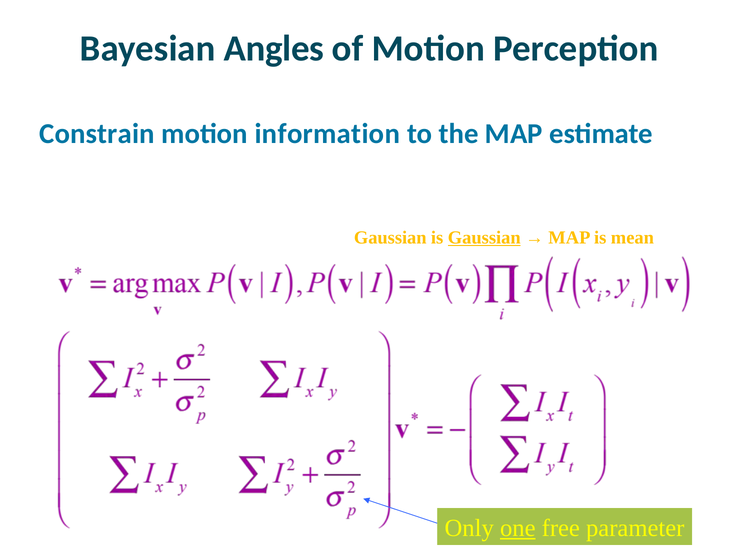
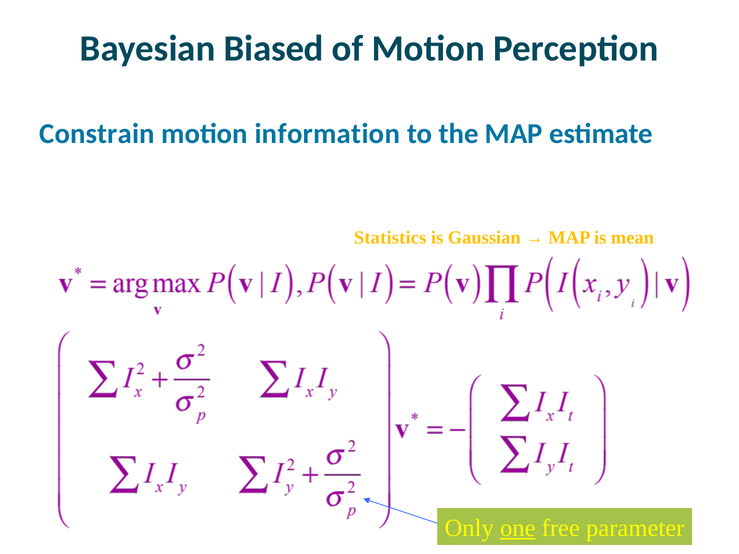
Angles: Angles -> Biased
Gaussian at (390, 238): Gaussian -> Statistics
Gaussian at (484, 238) underline: present -> none
